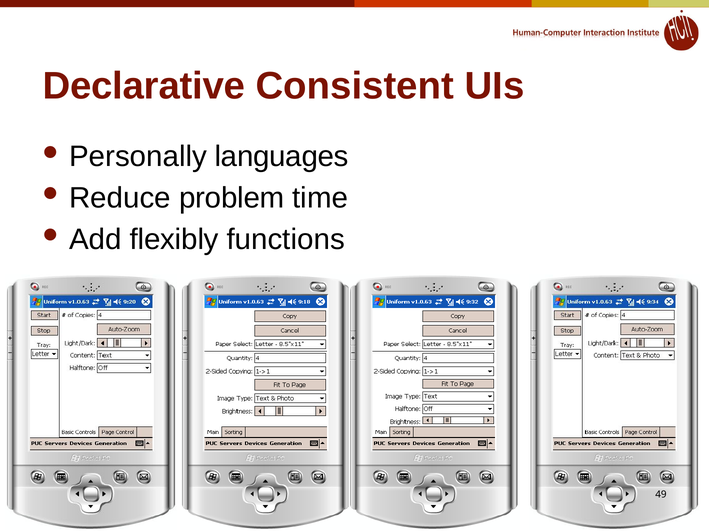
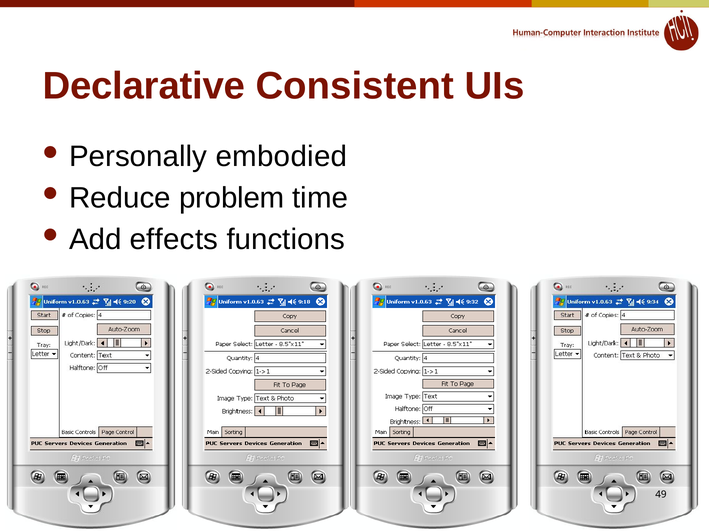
languages: languages -> embodied
flexibly: flexibly -> effects
